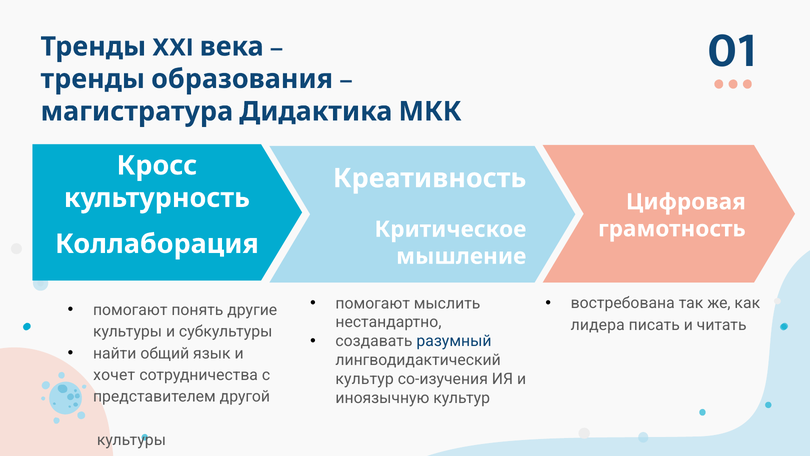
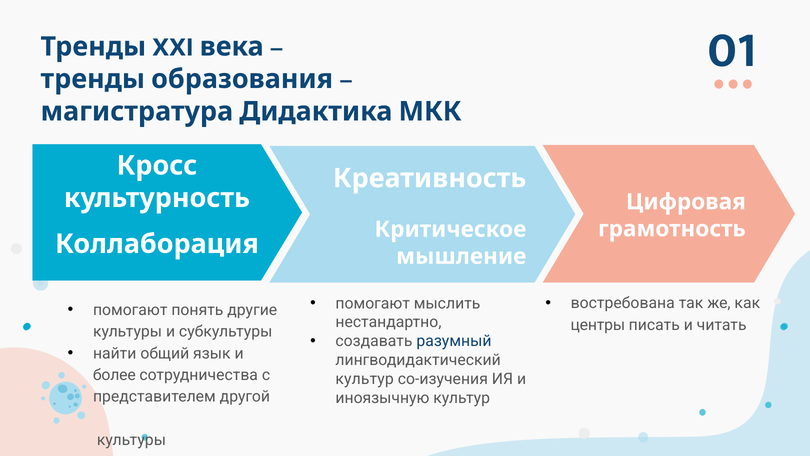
лидера: лидера -> центры
хочет: хочет -> более
